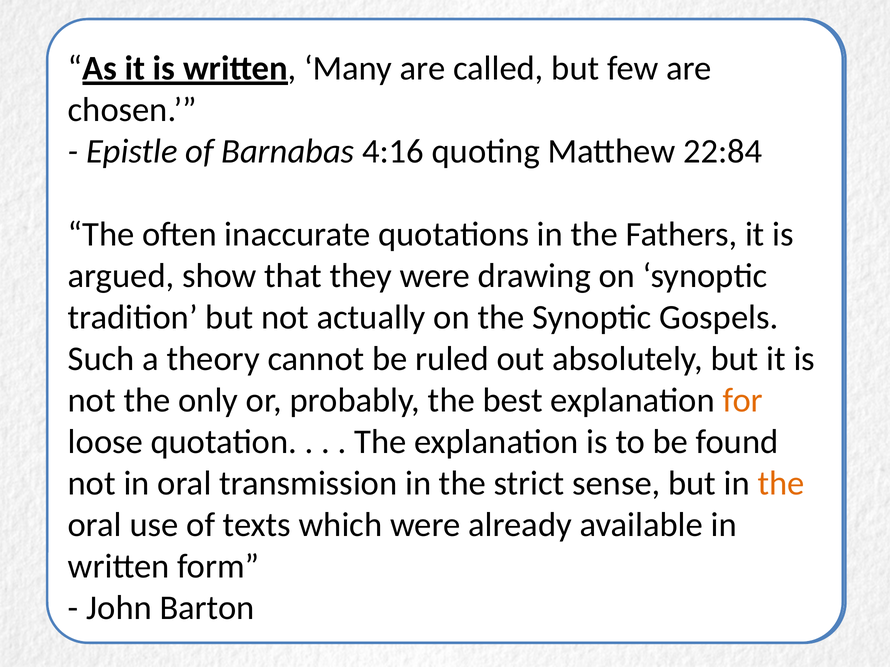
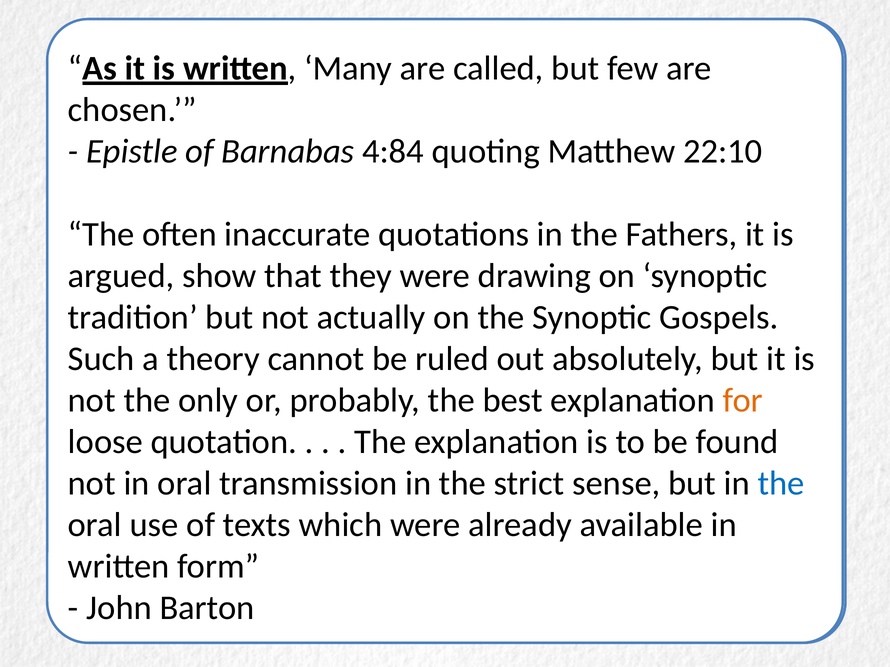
4:16: 4:16 -> 4:84
22:84: 22:84 -> 22:10
the at (781, 484) colour: orange -> blue
